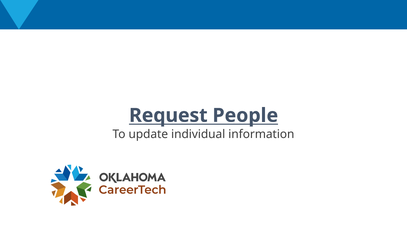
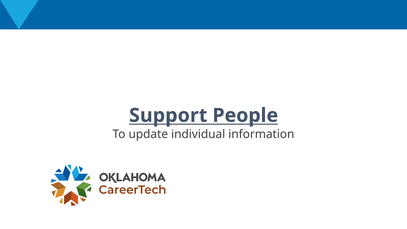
Request: Request -> Support
